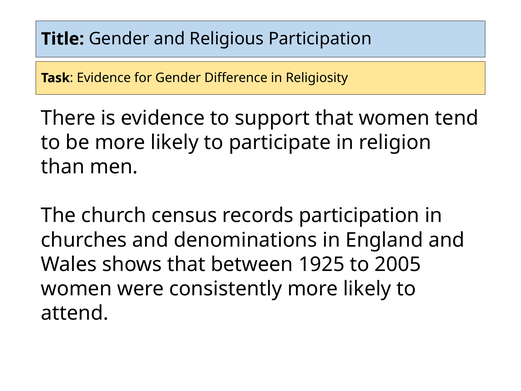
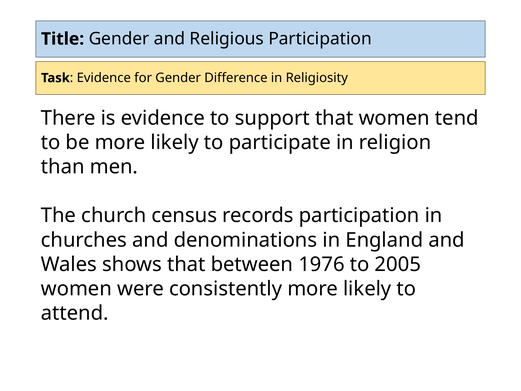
1925: 1925 -> 1976
